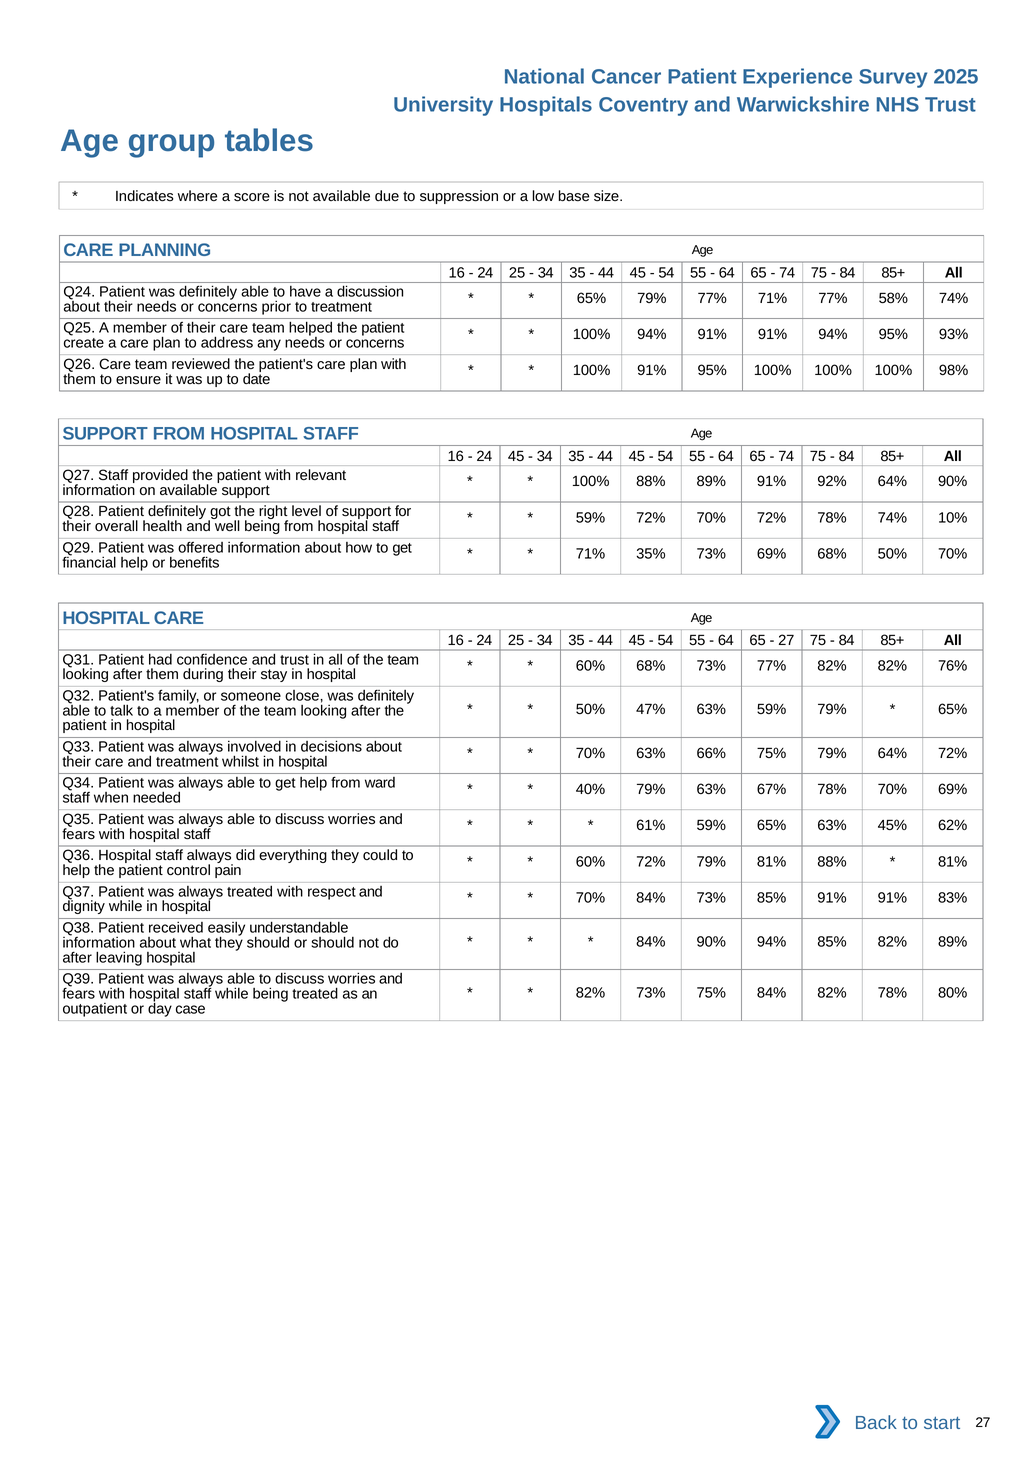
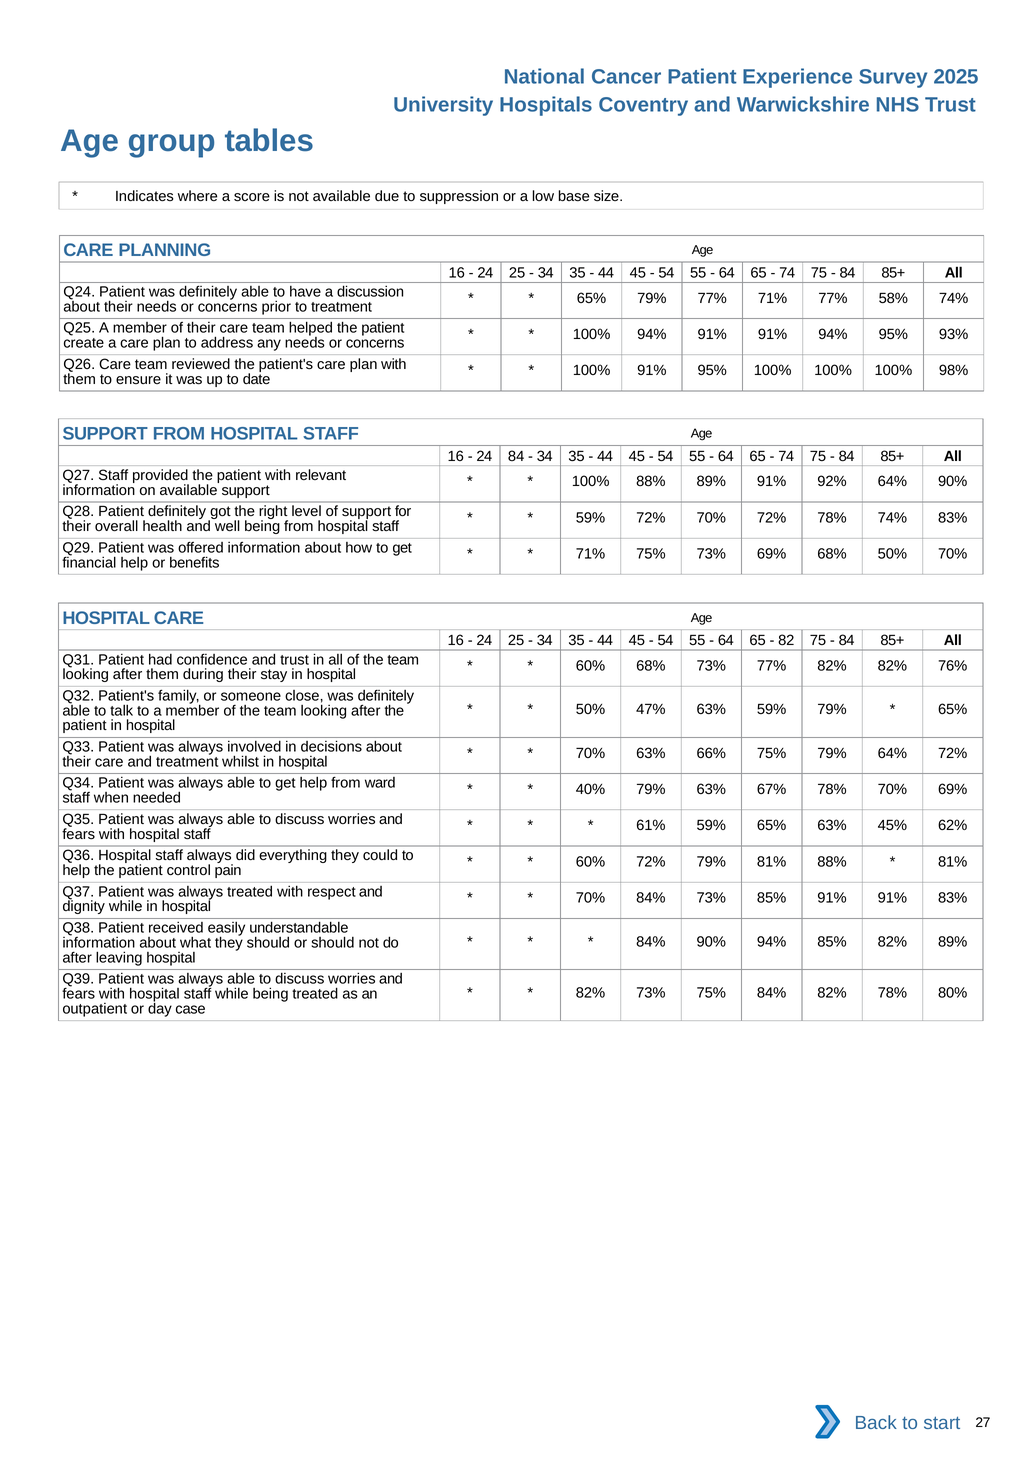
24 45: 45 -> 84
74% 10%: 10% -> 83%
71% 35%: 35% -> 75%
27 at (786, 640): 27 -> 82
